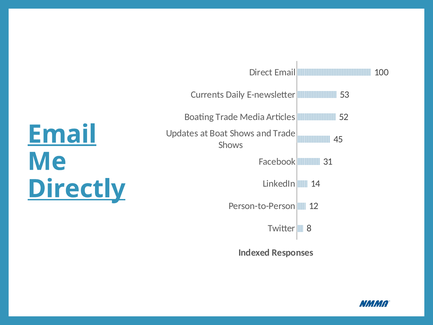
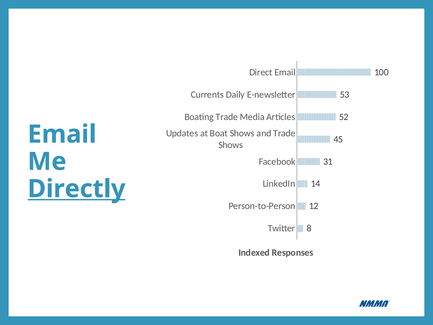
Email at (62, 134) underline: present -> none
